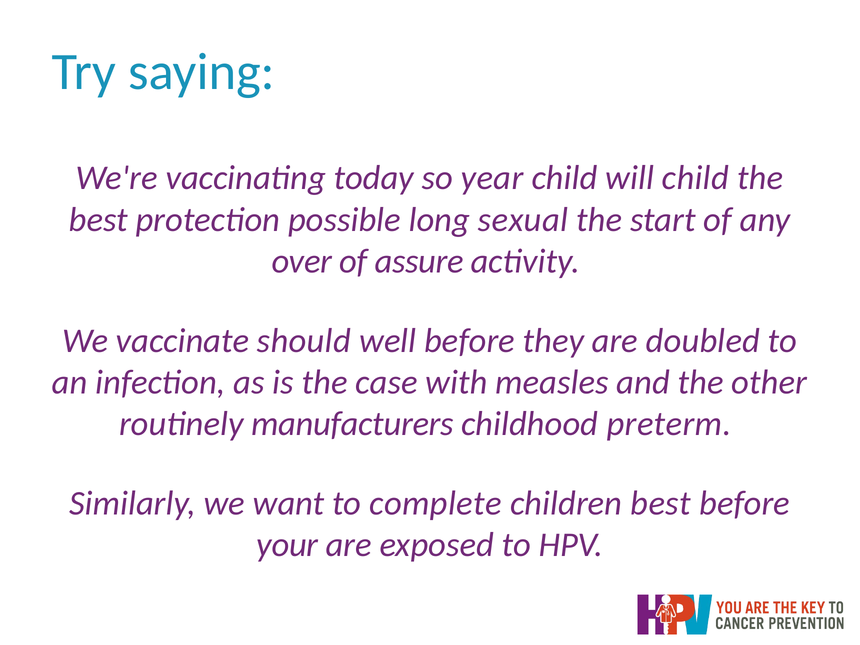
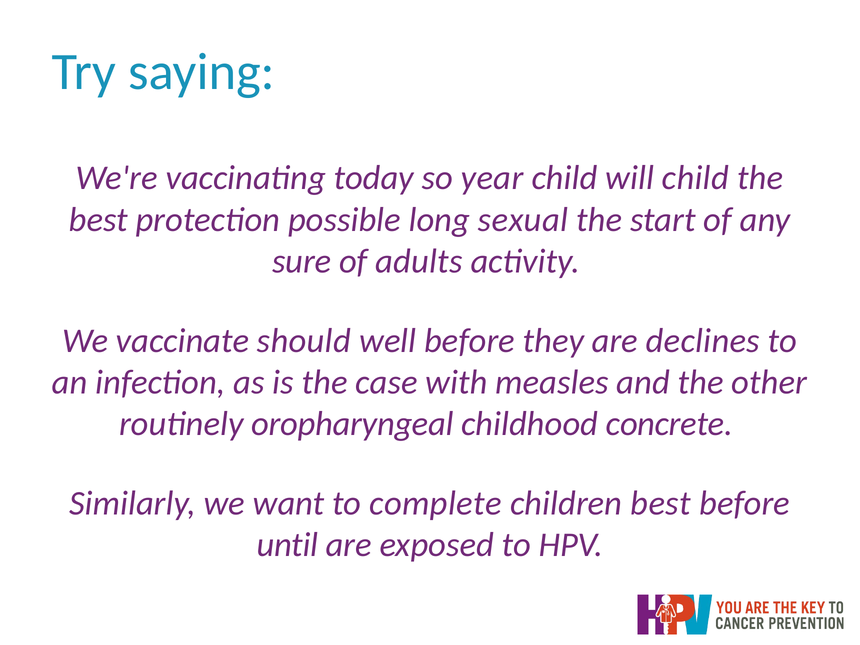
over: over -> sure
assure: assure -> adults
doubled: doubled -> declines
manufacturers: manufacturers -> oropharyngeal
preterm: preterm -> concrete
your: your -> until
